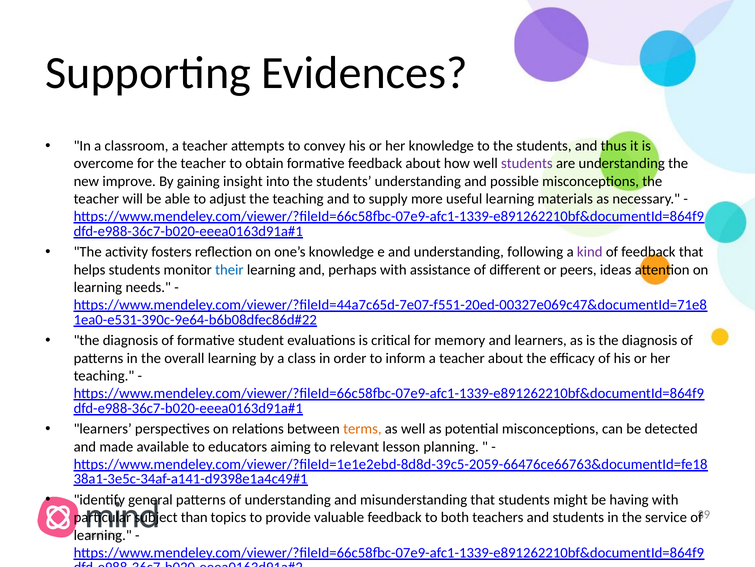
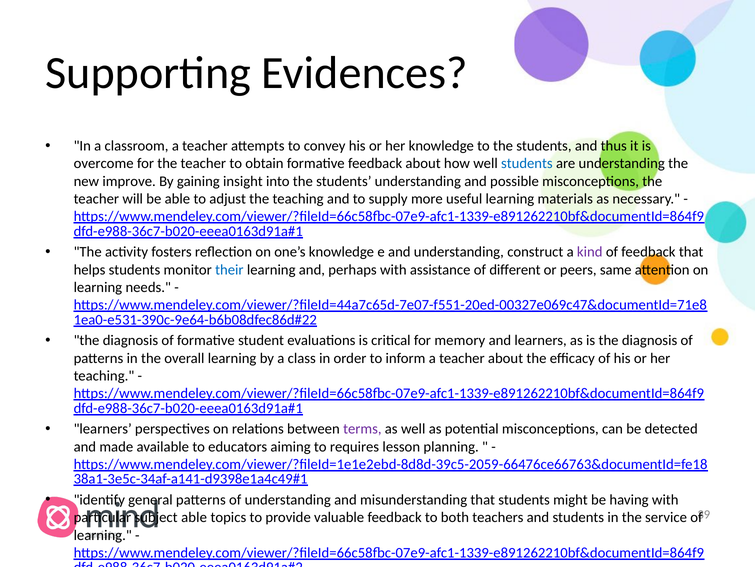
students at (527, 163) colour: purple -> blue
following: following -> construct
ideas: ideas -> same
terms colour: orange -> purple
relevant: relevant -> requires
subject than: than -> able
